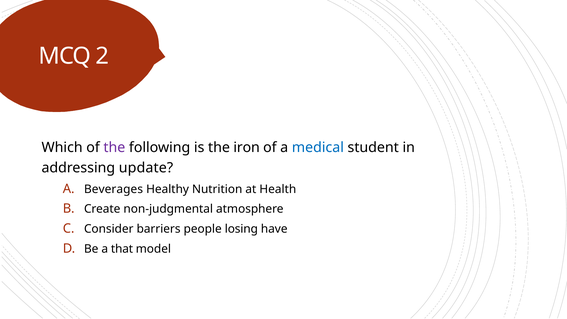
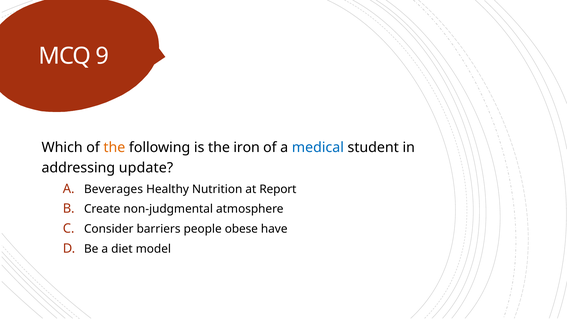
2: 2 -> 9
the at (114, 147) colour: purple -> orange
Health: Health -> Report
losing: losing -> obese
that: that -> diet
